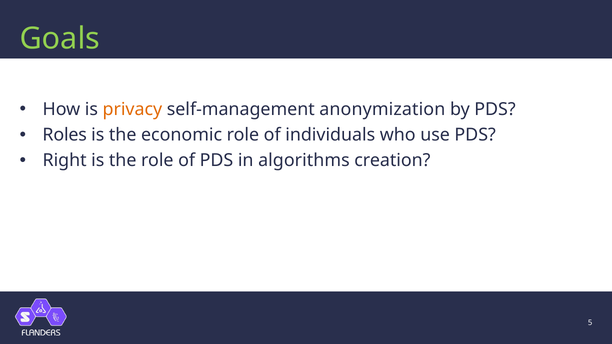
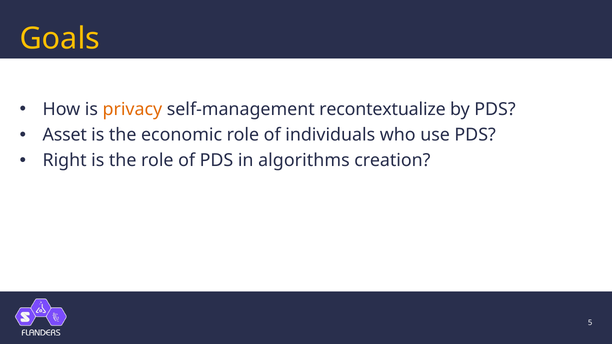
Goals colour: light green -> yellow
anonymization: anonymization -> recontextualize
Roles: Roles -> Asset
